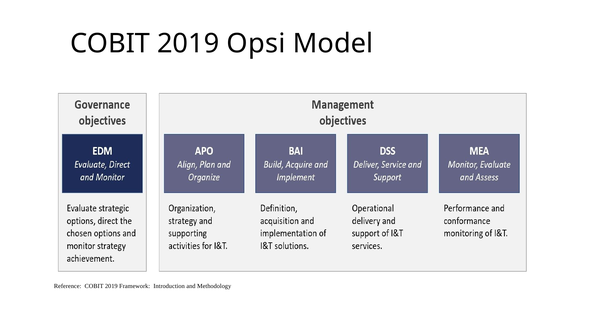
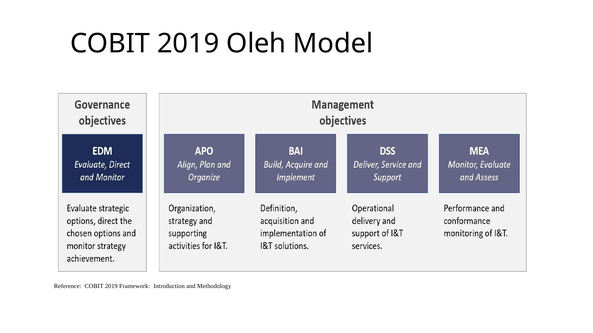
Opsi: Opsi -> Oleh
